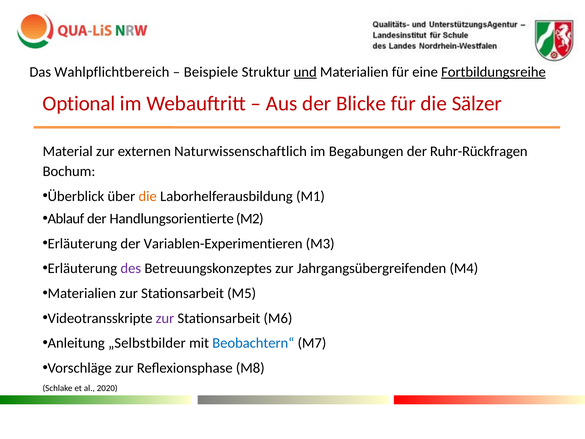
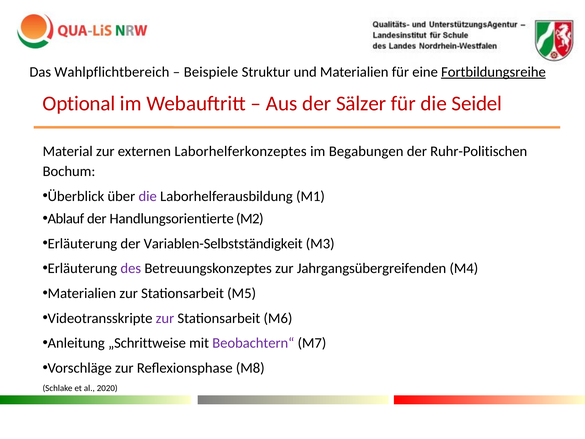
und underline: present -> none
Blicke: Blicke -> Sälzer
Sälzer: Sälzer -> Seidel
Naturwissenschaftlich: Naturwissenschaftlich -> Laborhelferkonzeptes
Ruhr-Rückfragen: Ruhr-Rückfragen -> Ruhr-Politischen
die at (148, 196) colour: orange -> purple
Variablen-Experimentieren: Variablen-Experimentieren -> Variablen-Selbstständigkeit
„Selbstbilder: „Selbstbilder -> „Schrittweise
Beobachtern“ colour: blue -> purple
